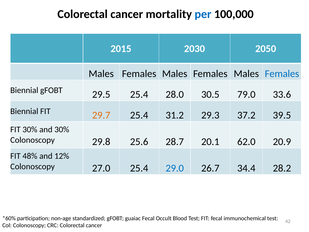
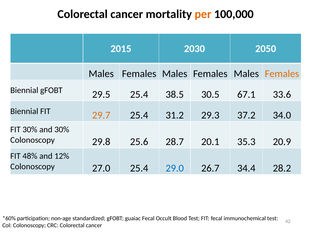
per colour: blue -> orange
Females at (282, 74) colour: blue -> orange
28.0: 28.0 -> 38.5
79.0: 79.0 -> 67.1
39.5: 39.5 -> 34.0
62.0: 62.0 -> 35.3
